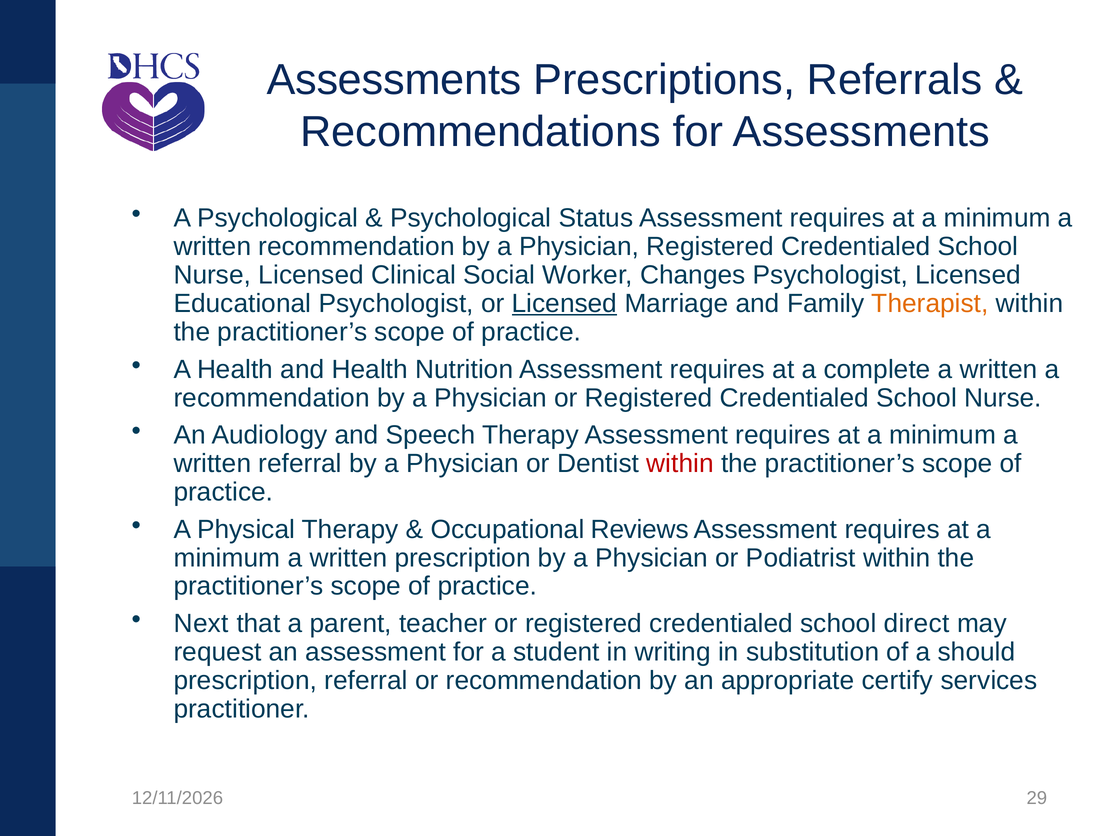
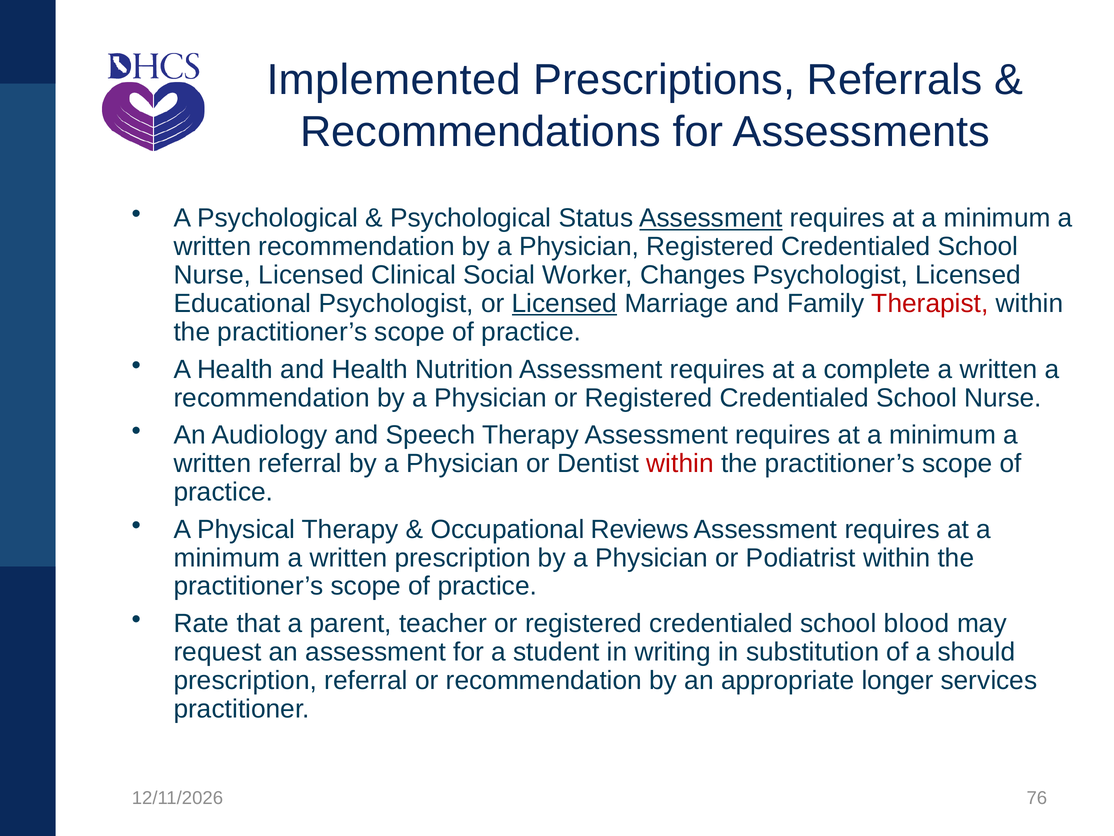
Assessments at (394, 80): Assessments -> Implemented
Assessment at (711, 218) underline: none -> present
Therapist colour: orange -> red
Next: Next -> Rate
direct: direct -> blood
certify: certify -> longer
29: 29 -> 76
